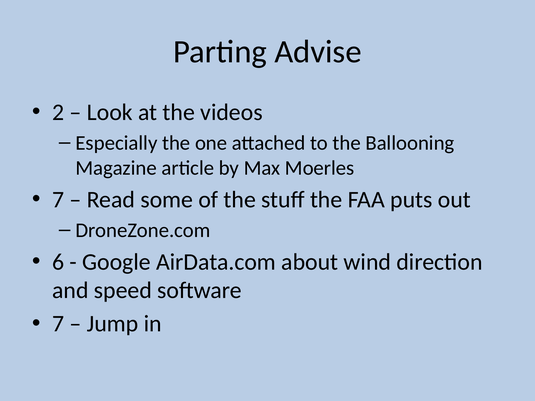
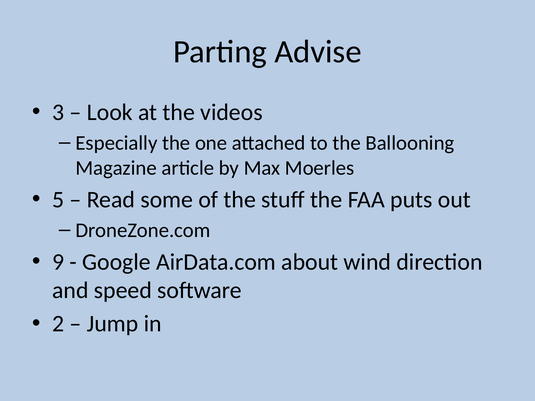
2: 2 -> 3
7 at (58, 200): 7 -> 5
6: 6 -> 9
7 at (58, 324): 7 -> 2
